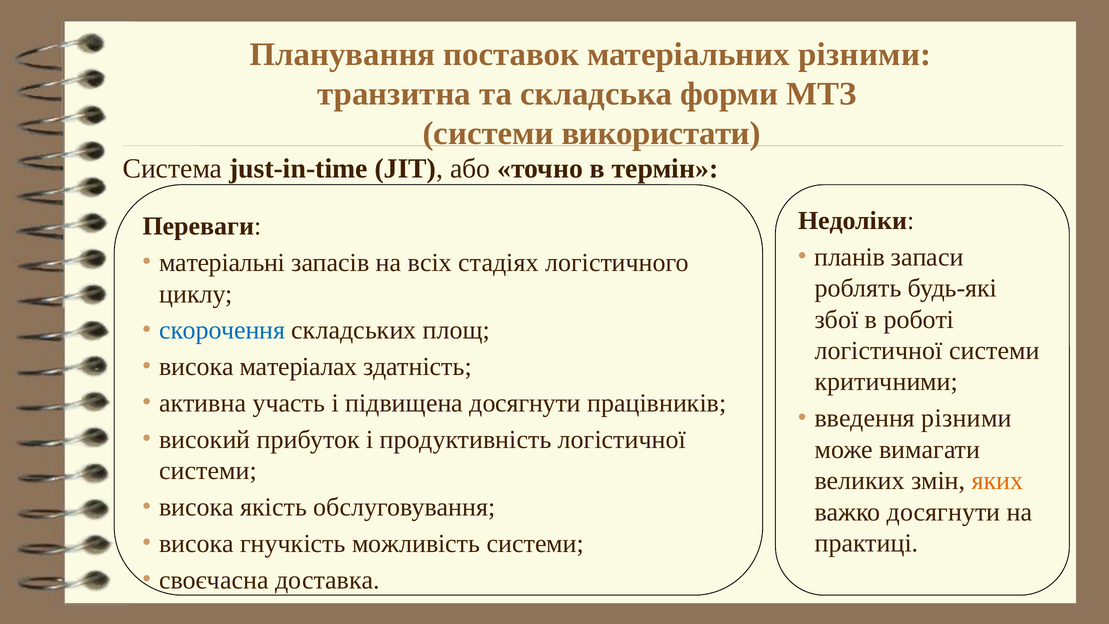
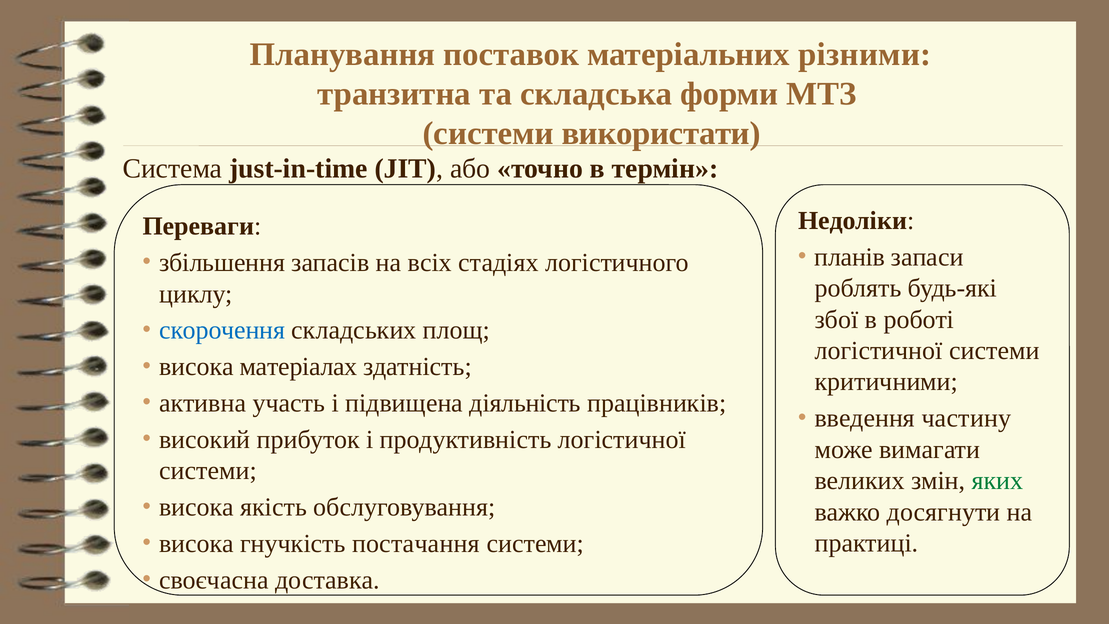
матеріальні: матеріальні -> збільшення
підвищена досягнути: досягнути -> діяльність
введення різними: різними -> частину
яких colour: orange -> green
можливість: можливість -> постачання
